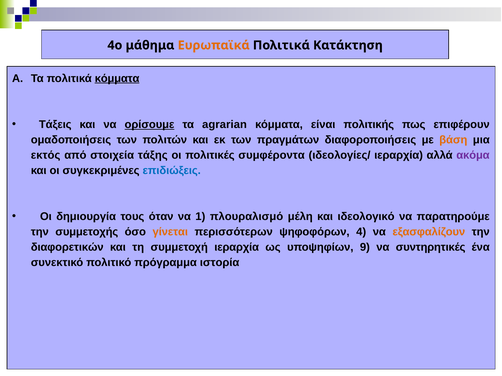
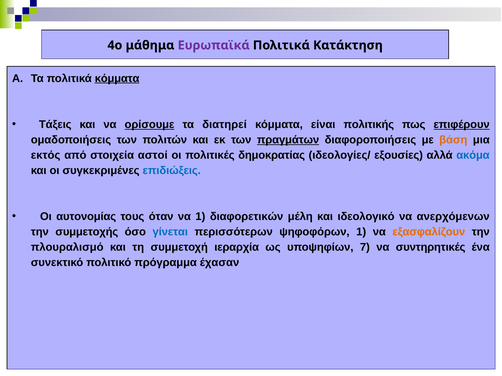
Ευρωπαϊκά colour: orange -> purple
agrarian: agrarian -> διατηρεί
επιφέρουν underline: none -> present
πραγμάτων underline: none -> present
τάξης: τάξης -> αστοί
συμφέροντα: συμφέροντα -> δημοκρατίας
ιδεολογίες/ ιεραρχία: ιεραρχία -> εξουσίες
ακόμα colour: purple -> blue
δημιουργία: δημιουργία -> αυτονομίας
πλουραλισμό: πλουραλισμό -> διαφορετικών
παρατηρούμε: παρατηρούμε -> ανερχόμενων
γίνεται colour: orange -> blue
ψηφοφόρων 4: 4 -> 1
διαφορετικών: διαφορετικών -> πλουραλισμό
9: 9 -> 7
ιστορία: ιστορία -> έχασαν
